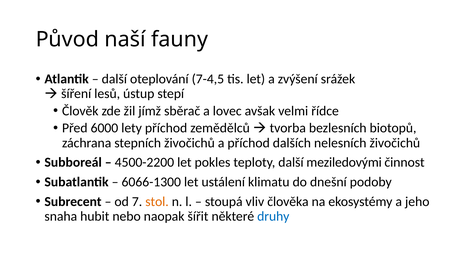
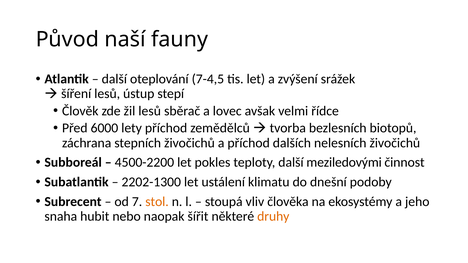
žil jímž: jímž -> lesů
6066-1300: 6066-1300 -> 2202-1300
druhy colour: blue -> orange
